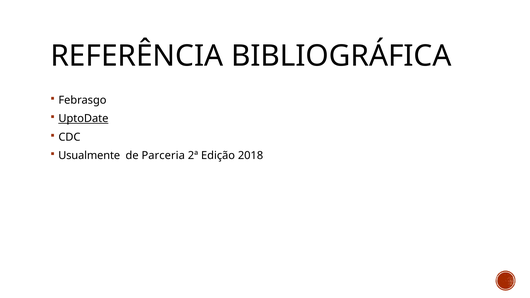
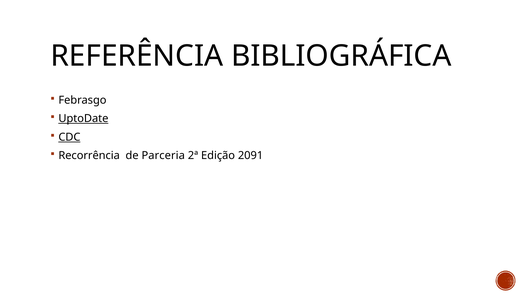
CDC underline: none -> present
Usualmente: Usualmente -> Recorrência
2018: 2018 -> 2091
